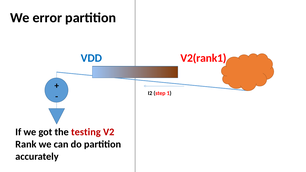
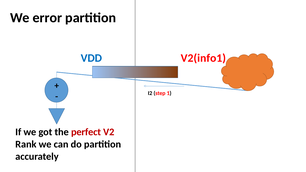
V2(rank1: V2(rank1 -> V2(info1
testing: testing -> perfect
